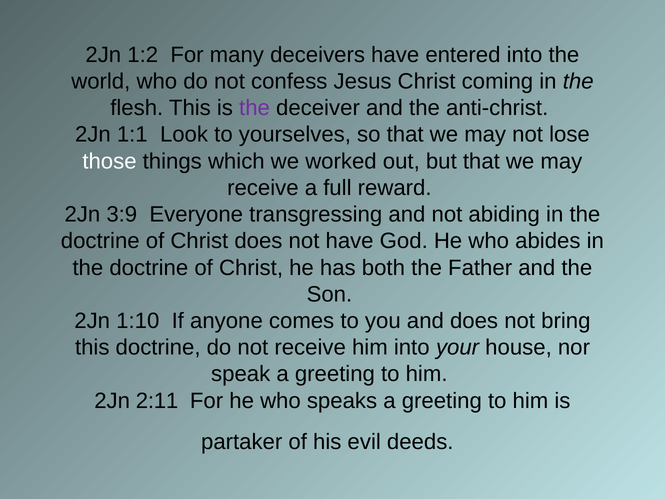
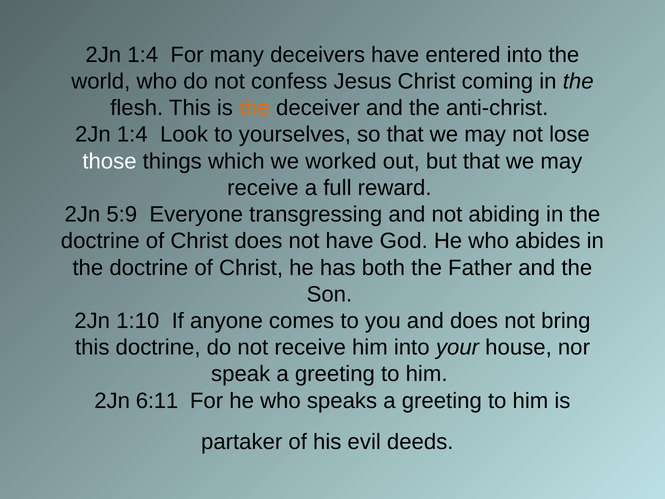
1:2 at (143, 55): 1:2 -> 1:4
the at (255, 108) colour: purple -> orange
1:1 at (132, 135): 1:1 -> 1:4
3:9: 3:9 -> 5:9
2:11: 2:11 -> 6:11
